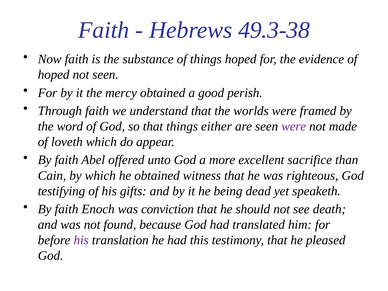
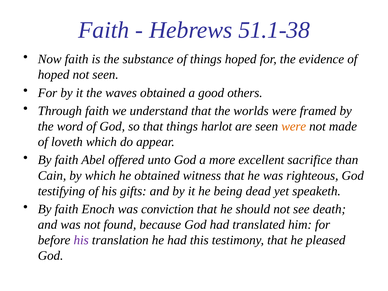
49.3-38: 49.3-38 -> 51.1-38
mercy: mercy -> waves
perish: perish -> others
either: either -> harlot
were at (294, 126) colour: purple -> orange
